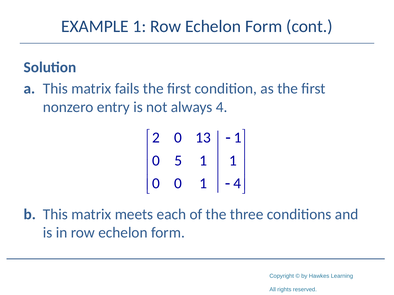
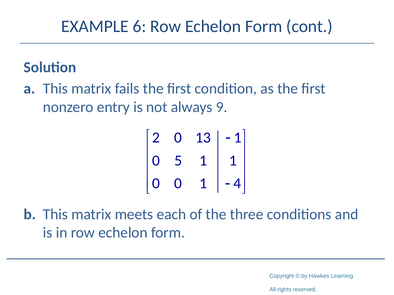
EXAMPLE 1: 1 -> 6
always 4: 4 -> 9
